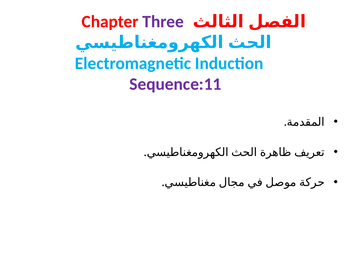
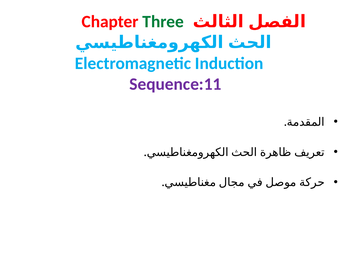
Three colour: purple -> green
